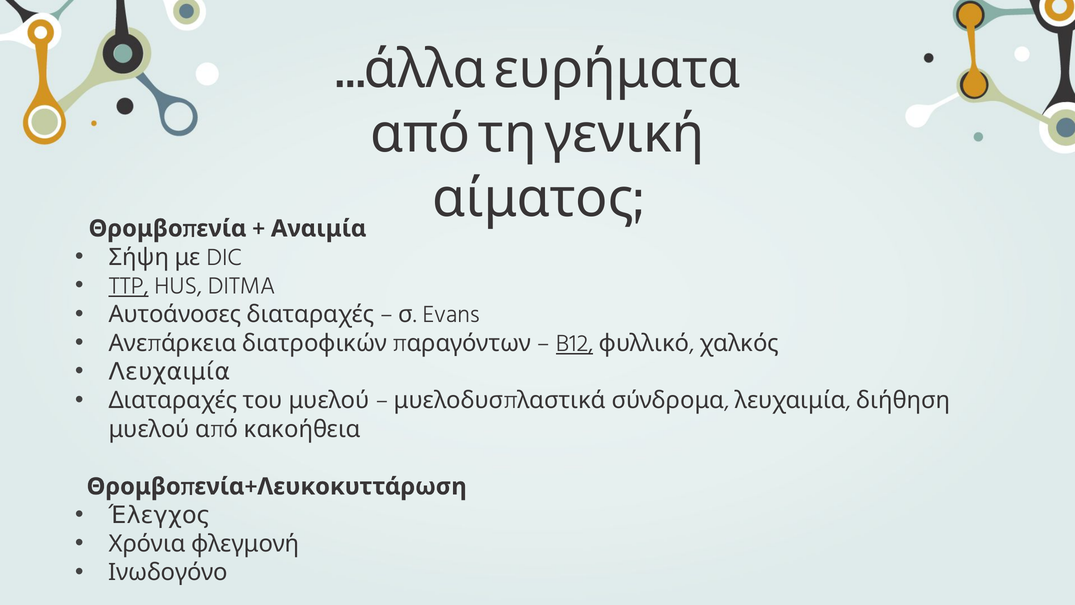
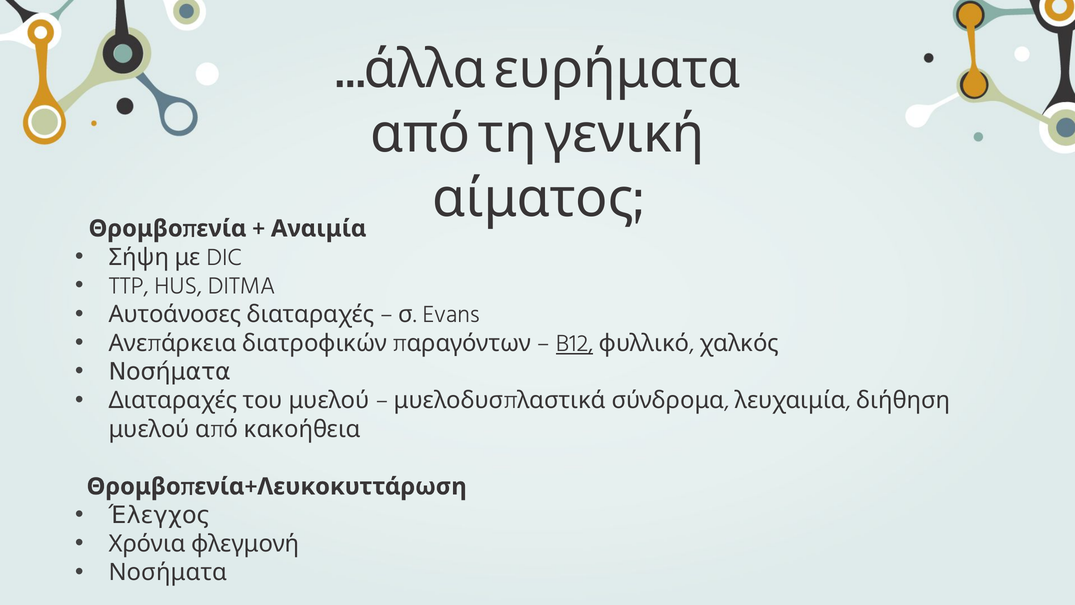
TTP underline: present -> none
Λευχαιμία at (170, 372): Λευχαιμία -> Νοσήματα
Ινωδογόνο at (168, 572): Ινωδογόνο -> Νοσήματα
